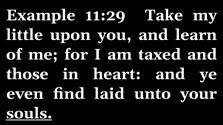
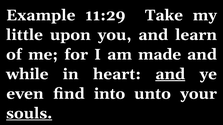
taxed: taxed -> made
those: those -> while
and at (170, 74) underline: none -> present
laid: laid -> into
